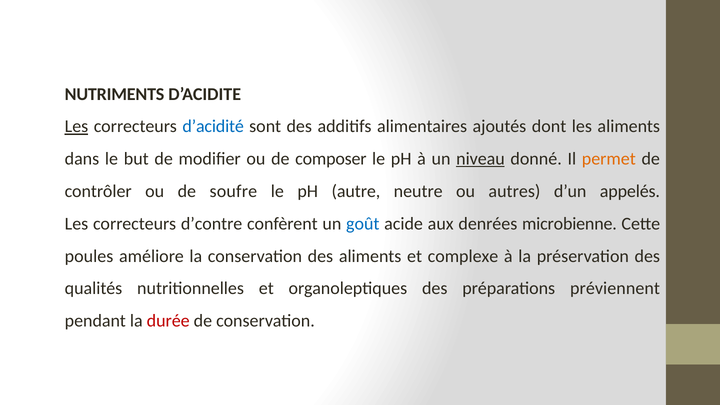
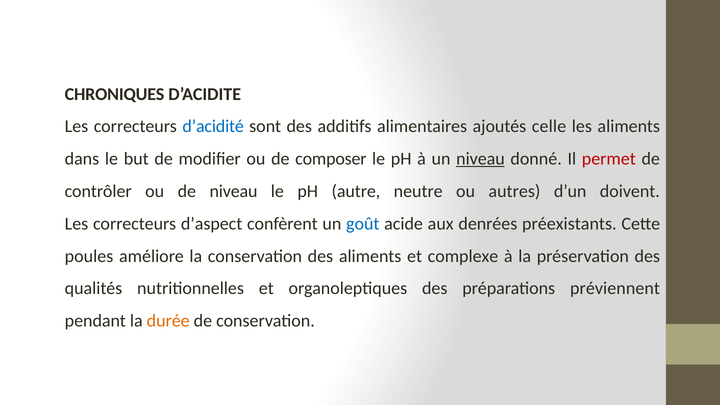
NUTRIMENTS: NUTRIMENTS -> CHRONIQUES
Les at (76, 127) underline: present -> none
dont: dont -> celle
permet colour: orange -> red
de soufre: soufre -> niveau
appelés: appelés -> doivent
d’contre: d’contre -> d’aspect
microbienne: microbienne -> préexistants
durée colour: red -> orange
